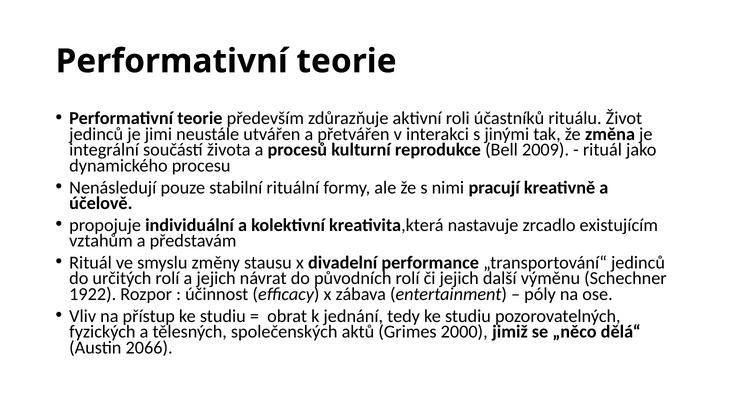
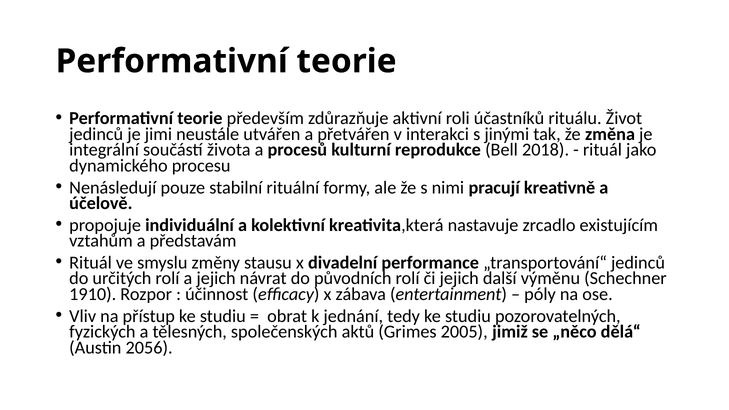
2009: 2009 -> 2018
1922: 1922 -> 1910
2000: 2000 -> 2005
2066: 2066 -> 2056
